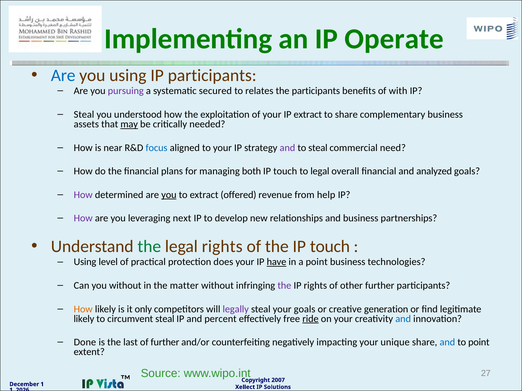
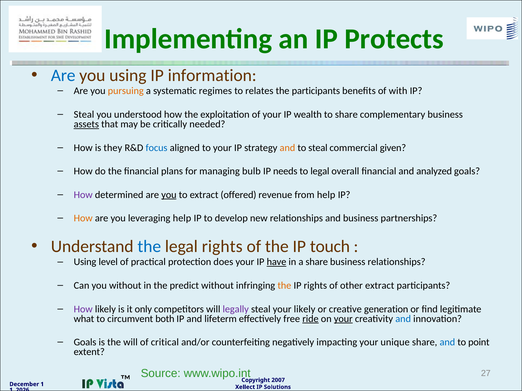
Operate: Operate -> Protects
IP participants: participants -> information
pursuing colour: purple -> orange
secured: secured -> regimes
IP extract: extract -> wealth
assets underline: none -> present
may underline: present -> none
near: near -> they
and at (287, 148) colour: purple -> orange
need: need -> given
both: both -> bulb
touch at (285, 171): touch -> needs
How at (83, 219) colour: purple -> orange
leveraging next: next -> help
the at (149, 247) colour: green -> blue
a point: point -> share
business technologies: technologies -> relationships
matter: matter -> predict
the at (284, 286) colour: purple -> orange
other further: further -> extract
How at (83, 309) colour: orange -> purple
your goals: goals -> likely
likely at (84, 319): likely -> what
circumvent steal: steal -> both
percent: percent -> lifeterm
your at (343, 319) underline: none -> present
Done at (85, 343): Done -> Goals
the last: last -> will
of further: further -> critical
